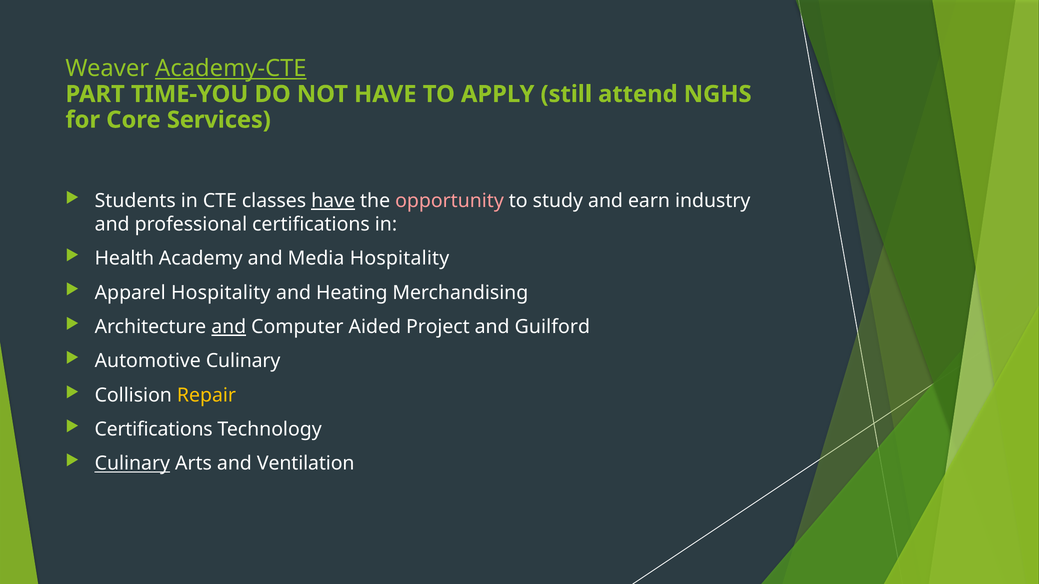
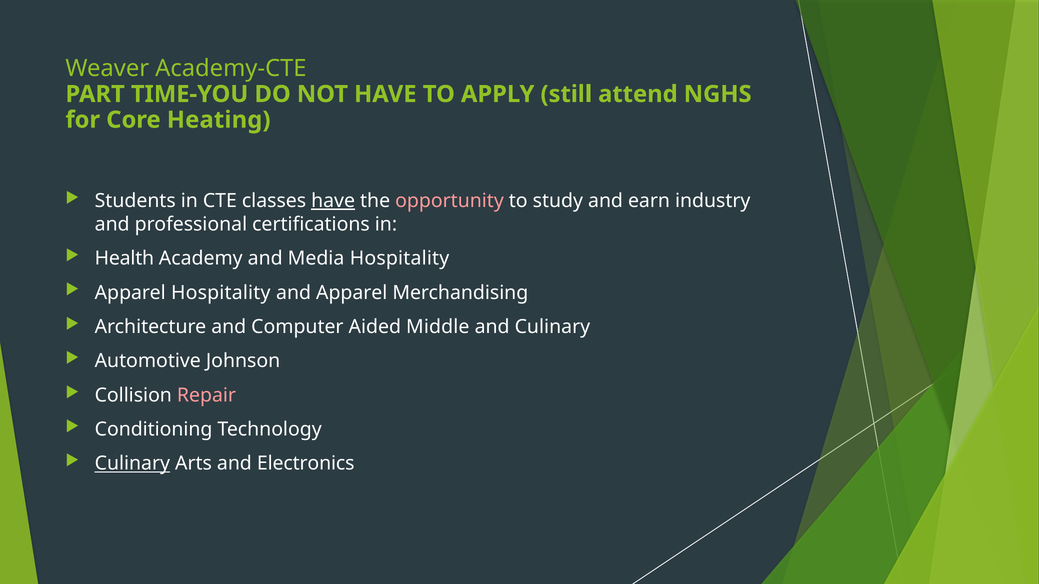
Academy-CTE underline: present -> none
Services: Services -> Heating
and Heating: Heating -> Apparel
and at (229, 327) underline: present -> none
Project: Project -> Middle
and Guilford: Guilford -> Culinary
Automotive Culinary: Culinary -> Johnson
Repair colour: yellow -> pink
Certifications at (154, 430): Certifications -> Conditioning
Ventilation: Ventilation -> Electronics
